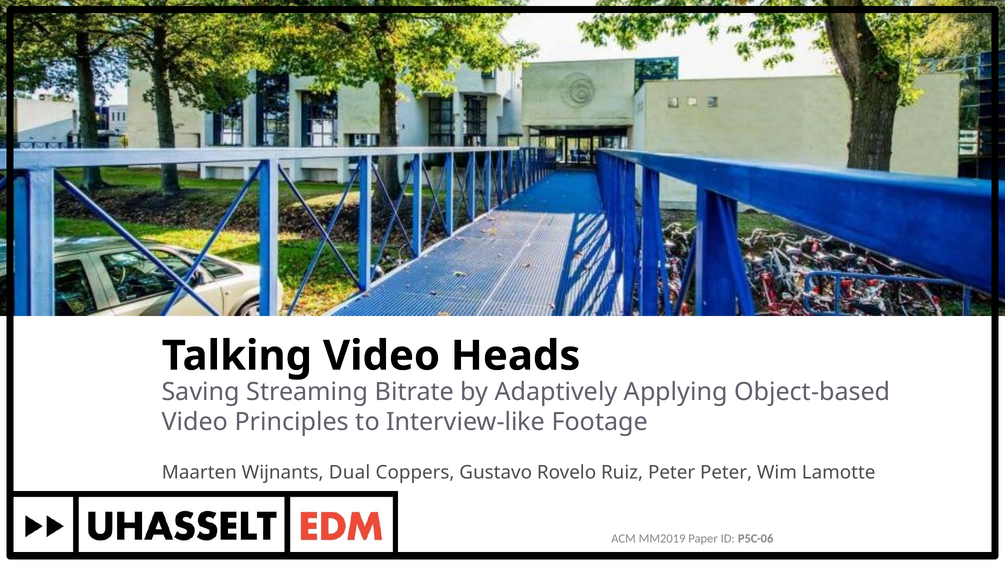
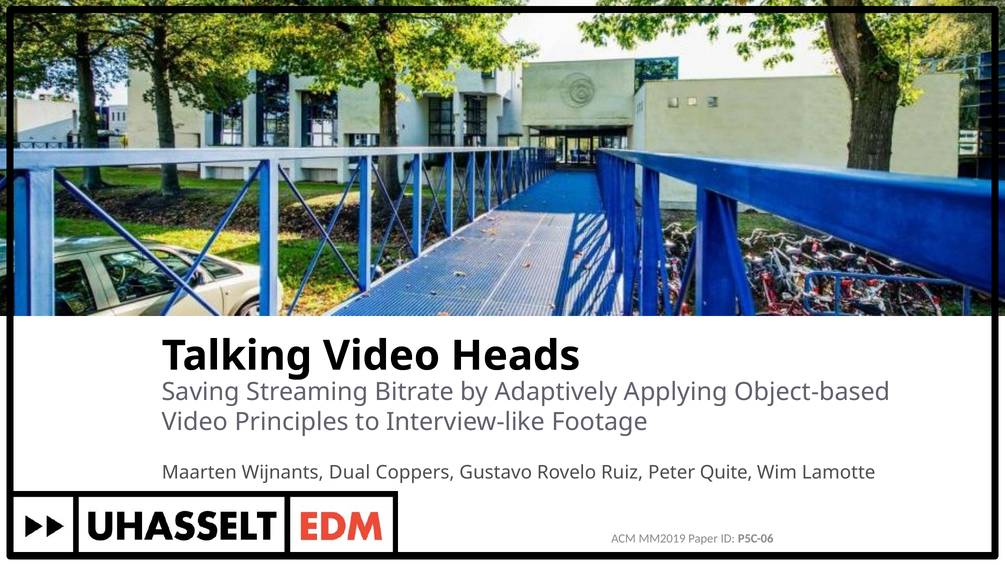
Peter Peter: Peter -> Quite
